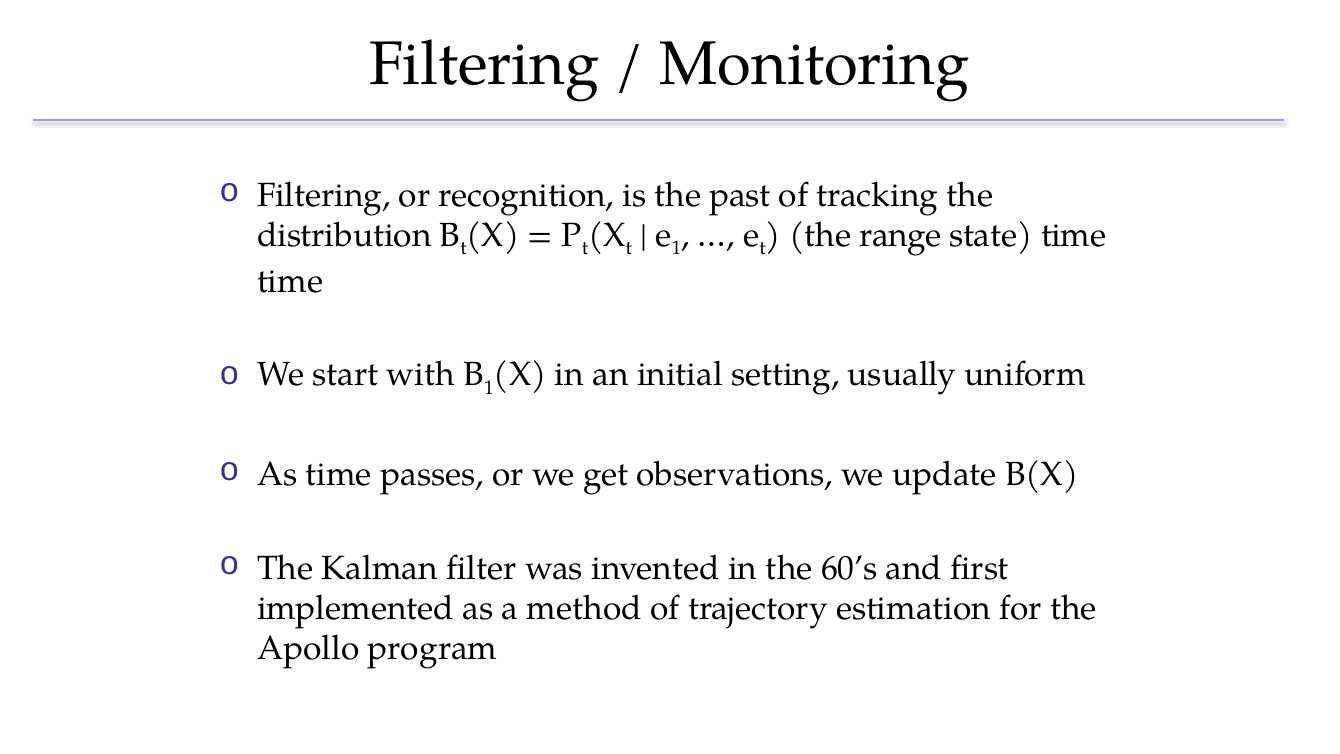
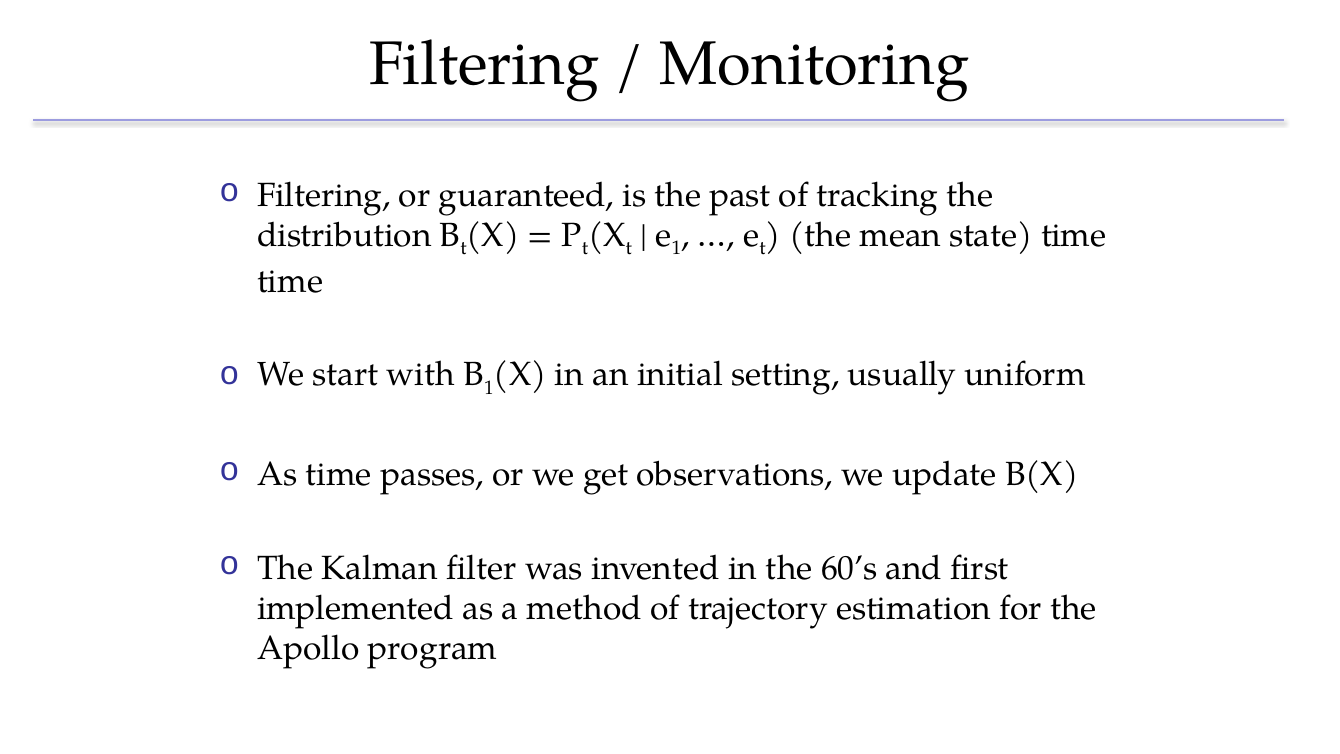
recognition: recognition -> guaranteed
range: range -> mean
